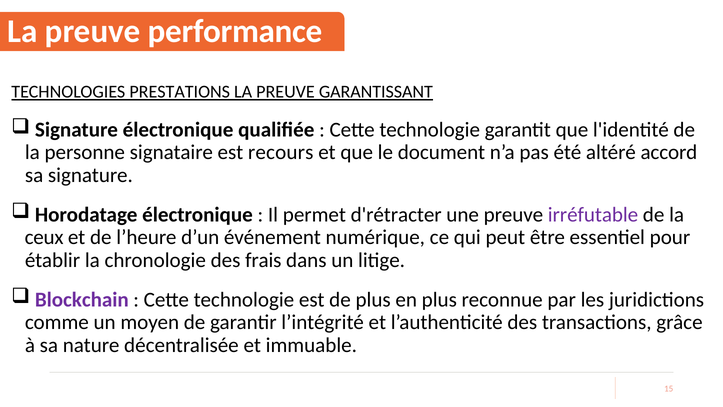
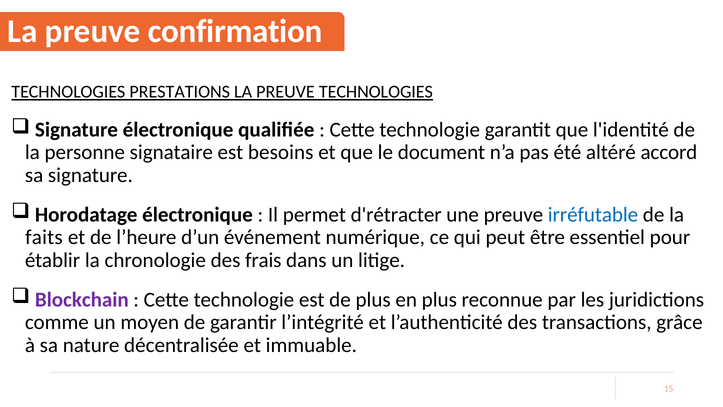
performance: performance -> confirmation
PREUVE GARANTISSANT: GARANTISSANT -> TECHNOLOGIES
recours: recours -> besoins
irréfutable colour: purple -> blue
ceux: ceux -> faits
